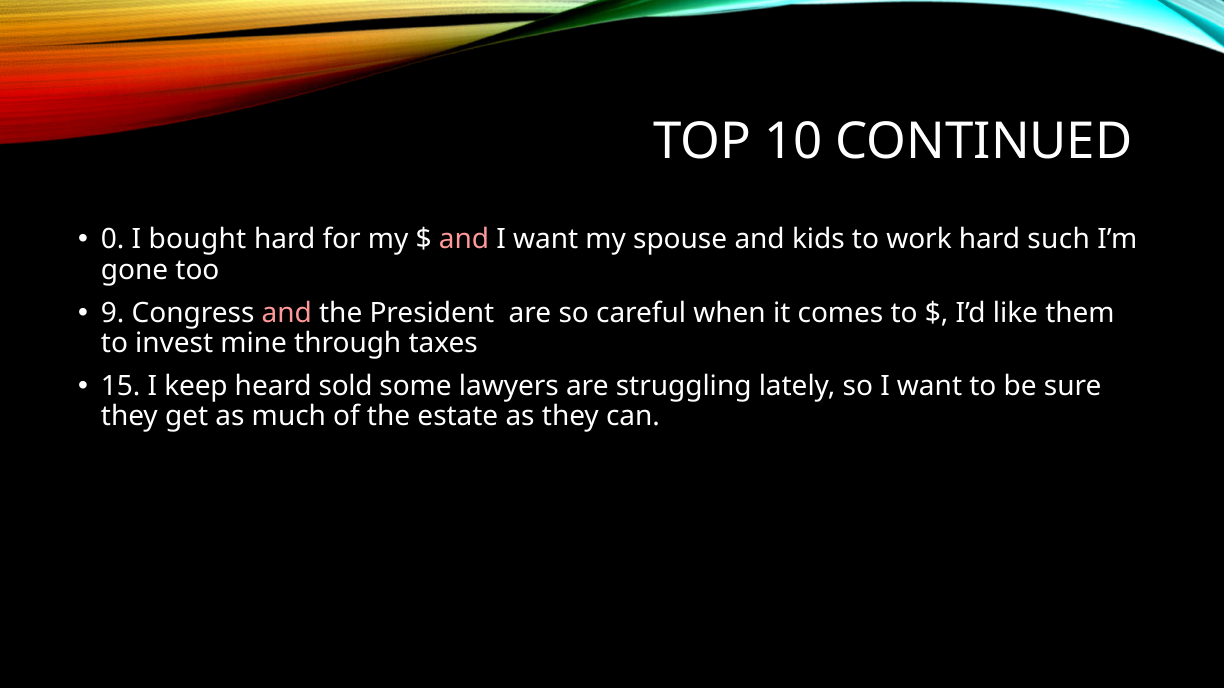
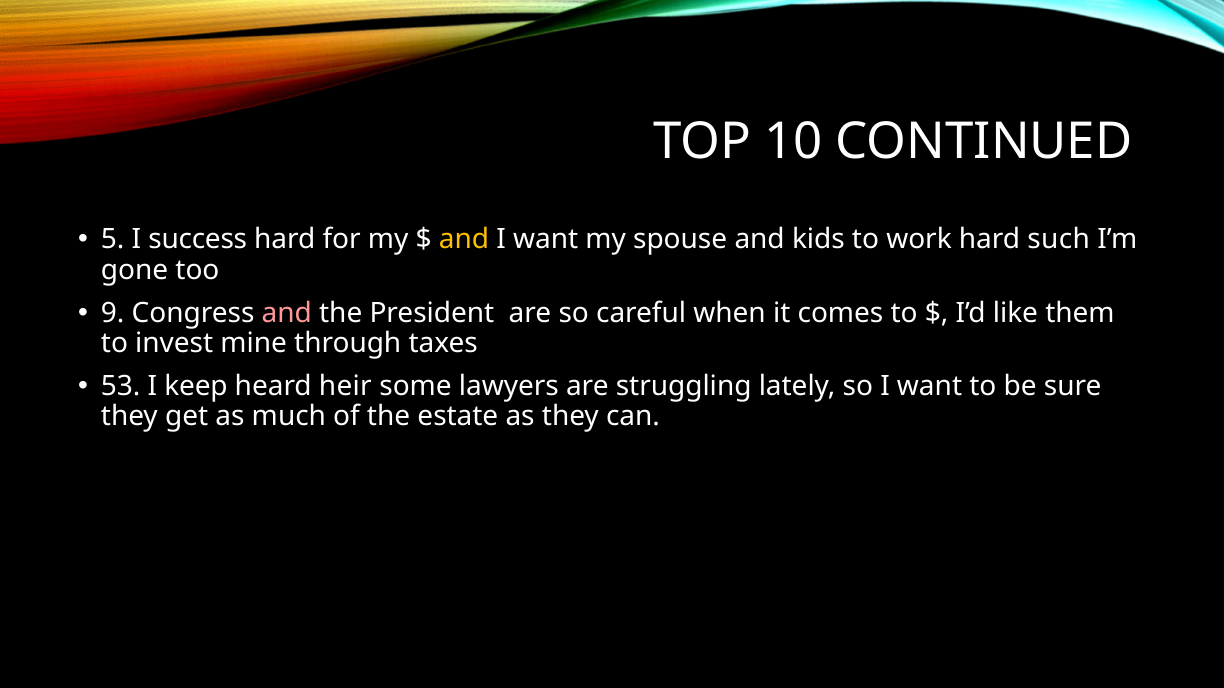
0: 0 -> 5
bought: bought -> success
and at (464, 240) colour: pink -> yellow
15: 15 -> 53
sold: sold -> heir
